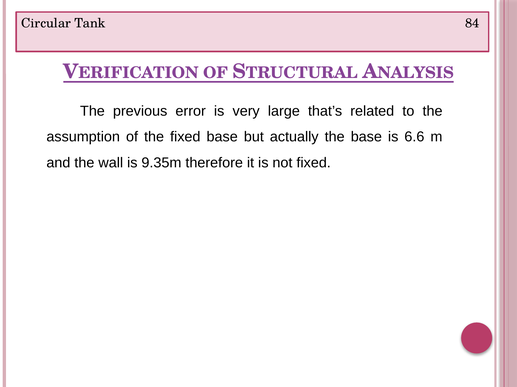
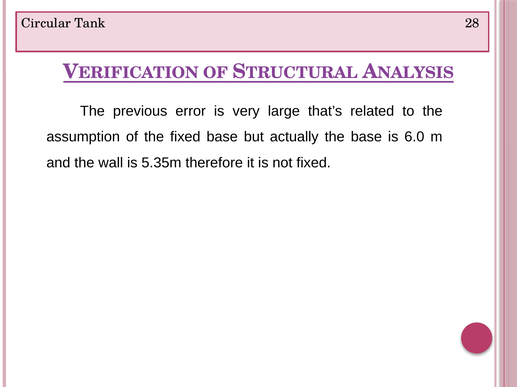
84: 84 -> 28
6.6: 6.6 -> 6.0
9.35m: 9.35m -> 5.35m
